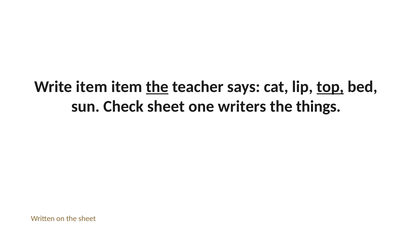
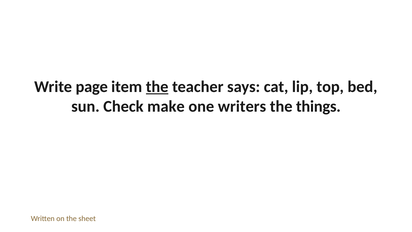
Write item: item -> page
top underline: present -> none
Check sheet: sheet -> make
